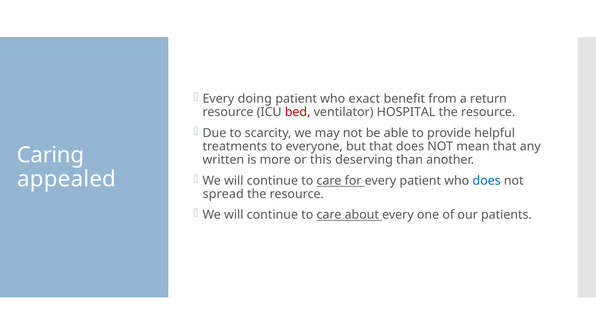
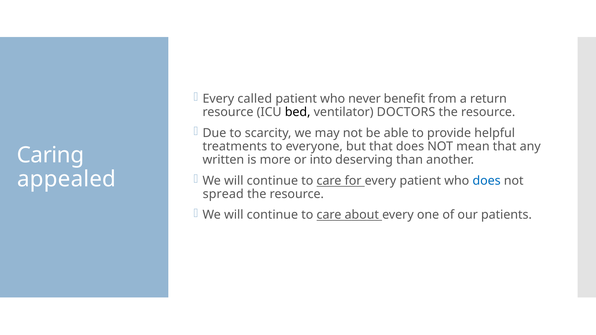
doing: doing -> called
exact: exact -> never
bed colour: red -> black
HOSPITAL: HOSPITAL -> DOCTORS
this: this -> into
